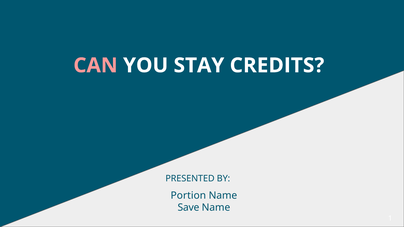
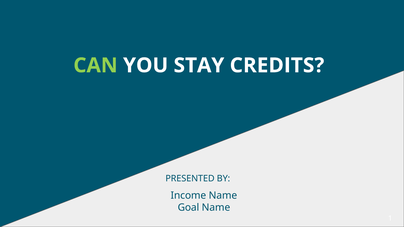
CAN at (95, 66) colour: pink -> light green
Portion: Portion -> Income
Save: Save -> Goal
